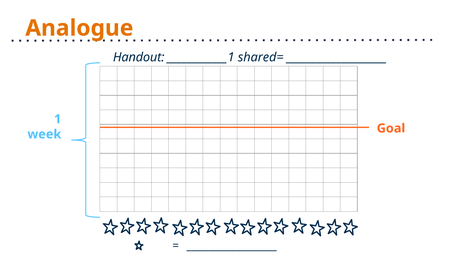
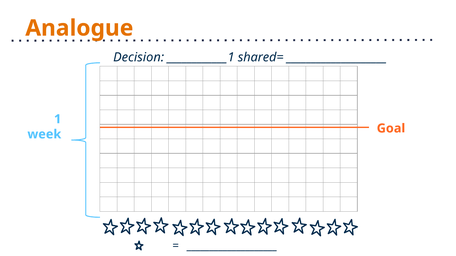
Handout: Handout -> Decision
